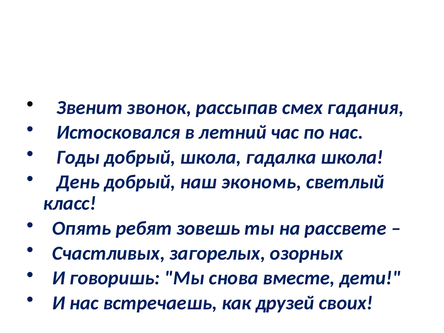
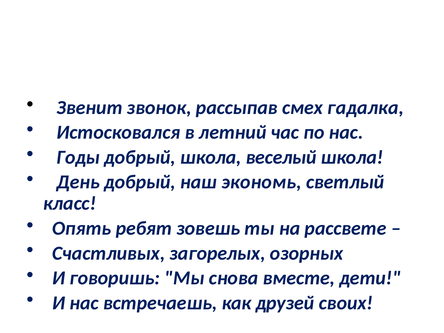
гадания: гадания -> гадалка
гадалка: гадалка -> веселый
